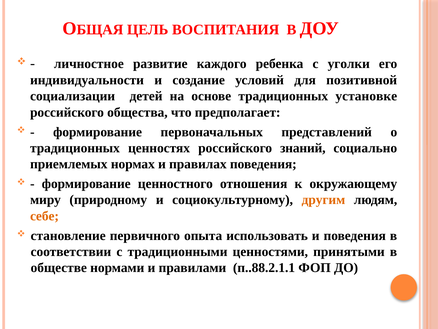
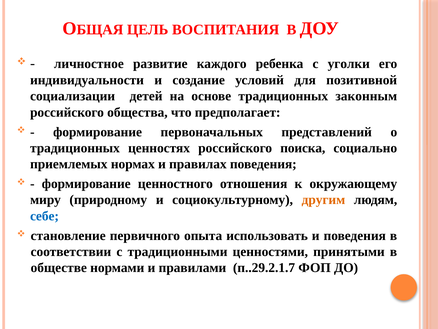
установке: установке -> законным
знаний: знаний -> поиска
себе colour: orange -> blue
п..88.2.1.1: п..88.2.1.1 -> п..29.2.1.7
